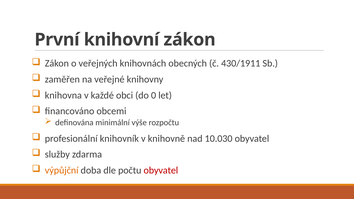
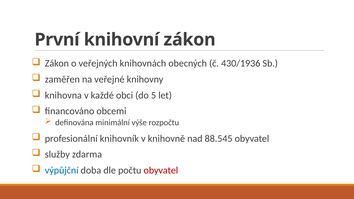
430/1911: 430/1911 -> 430/1936
0: 0 -> 5
10.030: 10.030 -> 88.545
výpůjční colour: orange -> blue
